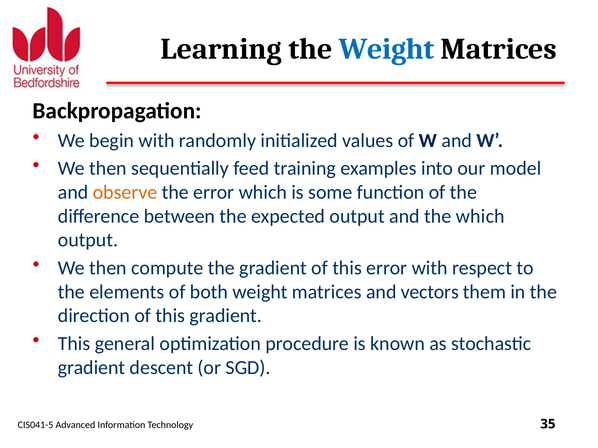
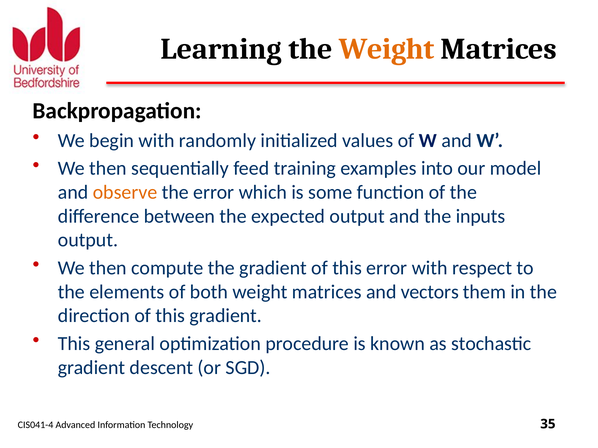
Weight at (387, 49) colour: blue -> orange
the which: which -> inputs
CIS041-5: CIS041-5 -> CIS041-4
